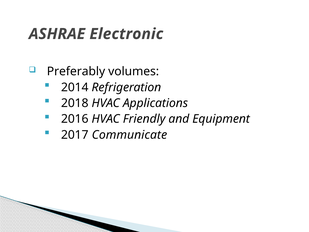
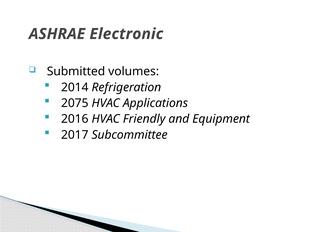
Preferably: Preferably -> Submitted
2018: 2018 -> 2075
Communicate: Communicate -> Subcommittee
